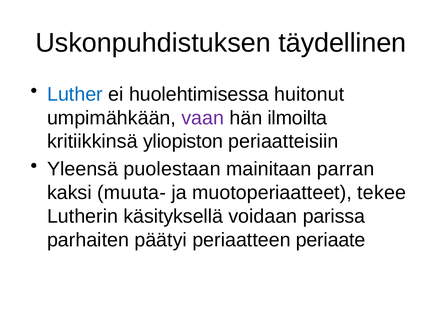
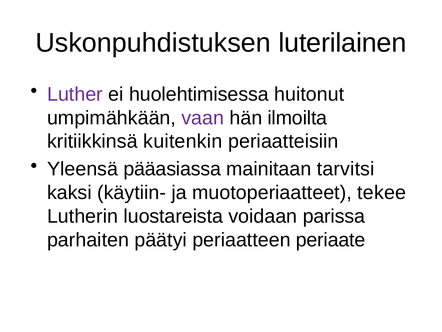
täydellinen: täydellinen -> luterilainen
Luther colour: blue -> purple
yliopiston: yliopiston -> kuitenkin
puolestaan: puolestaan -> pääasiassa
parran: parran -> tarvitsi
muuta-: muuta- -> käytiin-
käsityksellä: käsityksellä -> luostareista
